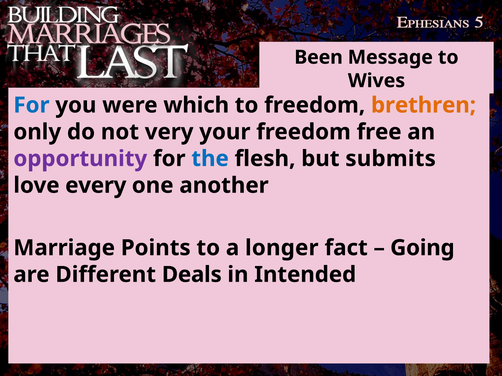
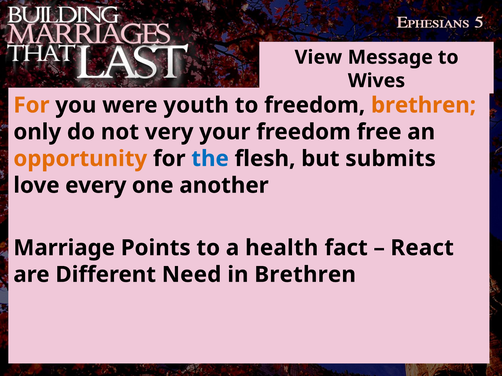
Been: Been -> View
For at (31, 105) colour: blue -> orange
which: which -> youth
opportunity colour: purple -> orange
longer: longer -> health
Going: Going -> React
Deals: Deals -> Need
in Intended: Intended -> Brethren
